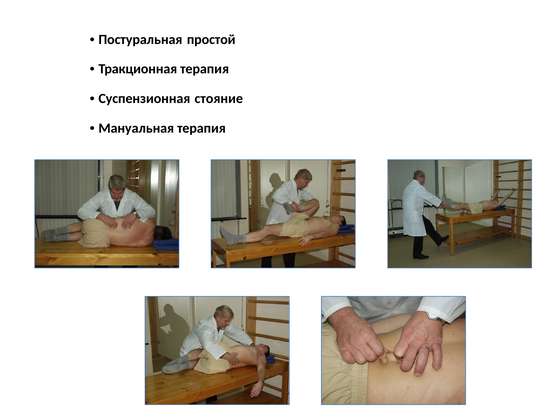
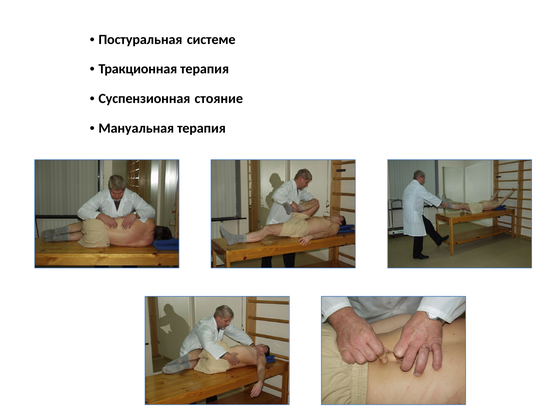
простой: простой -> системе
